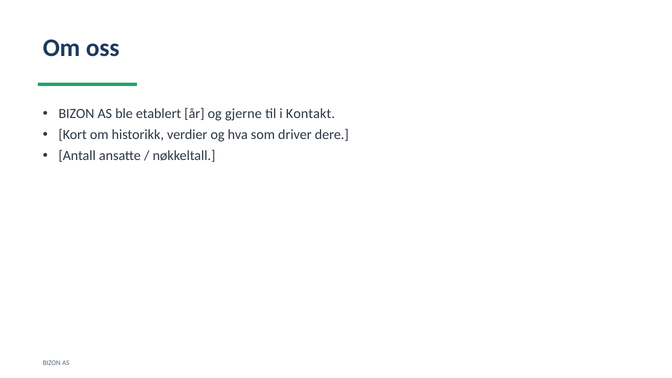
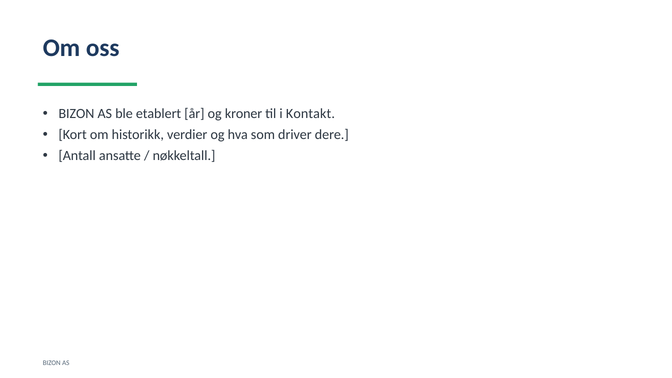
gjerne: gjerne -> kroner
